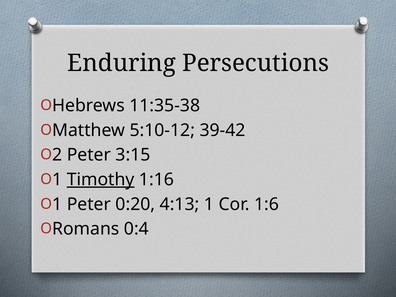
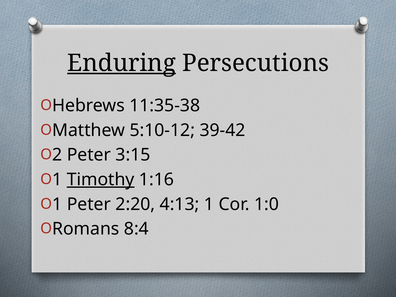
Enduring underline: none -> present
0:20: 0:20 -> 2:20
1:6: 1:6 -> 1:0
0:4: 0:4 -> 8:4
